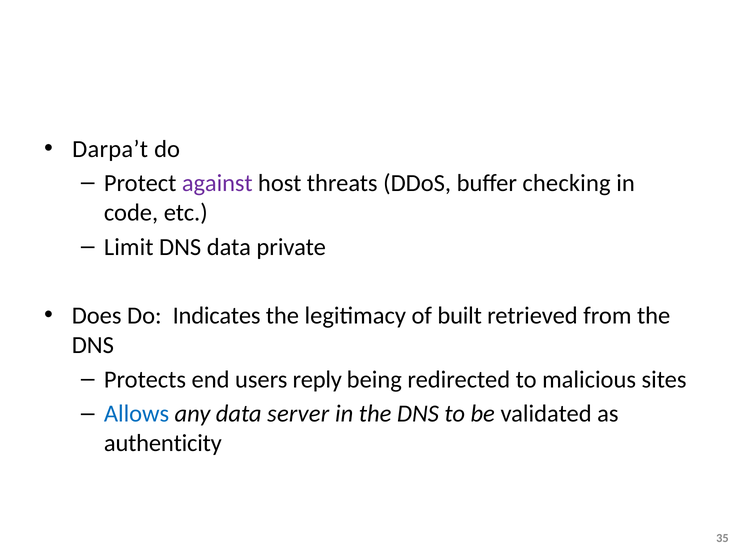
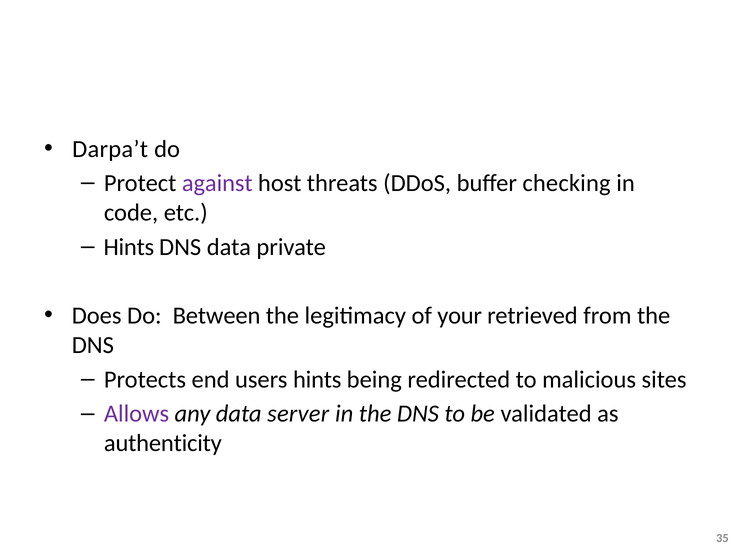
Limit at (129, 247): Limit -> Hints
Indicates: Indicates -> Between
built: built -> your
users reply: reply -> hints
Allows colour: blue -> purple
